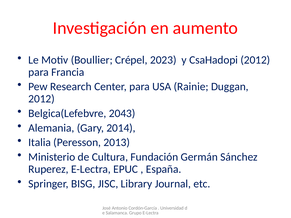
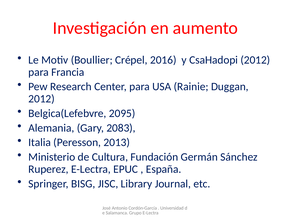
2023: 2023 -> 2016
2043: 2043 -> 2095
2014: 2014 -> 2083
